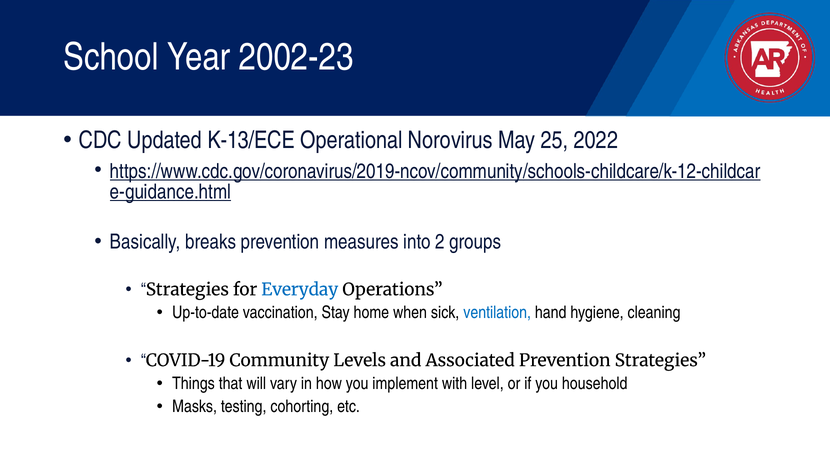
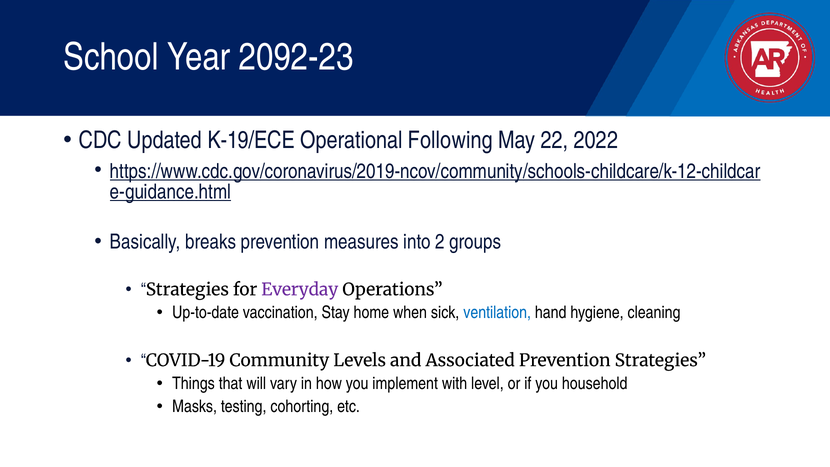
2002-23: 2002-23 -> 2092-23
K-13/ECE: K-13/ECE -> K-19/ECE
Norovirus: Norovirus -> Following
25: 25 -> 22
Everyday colour: blue -> purple
